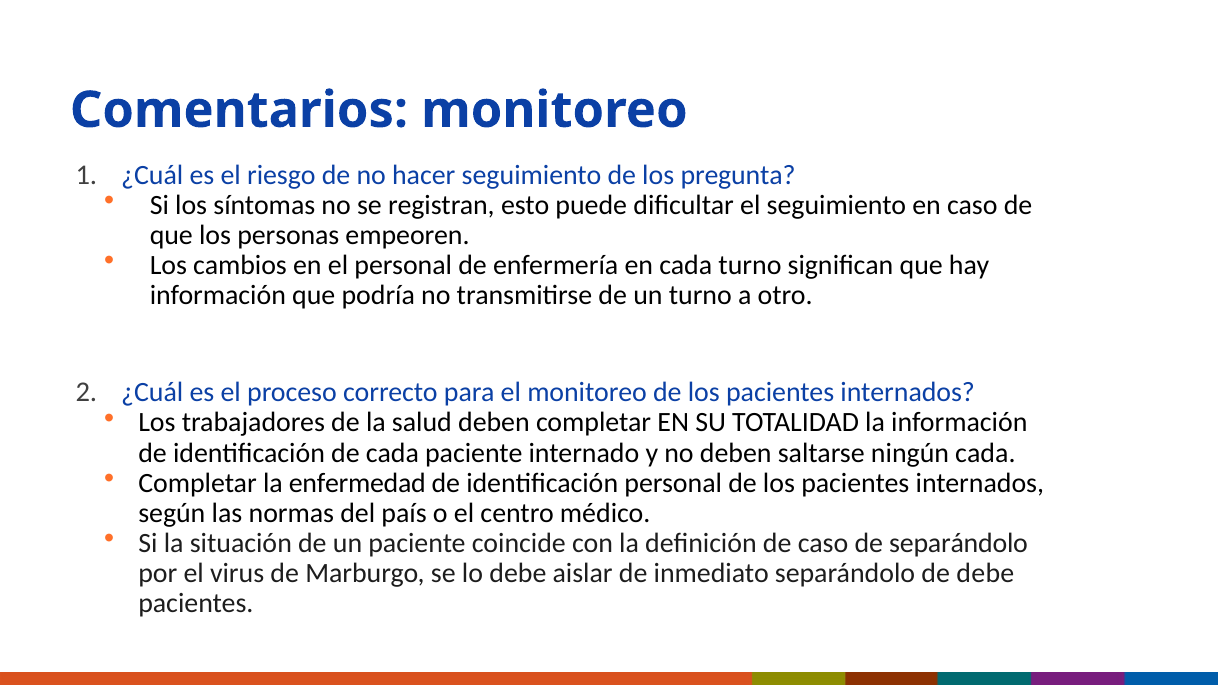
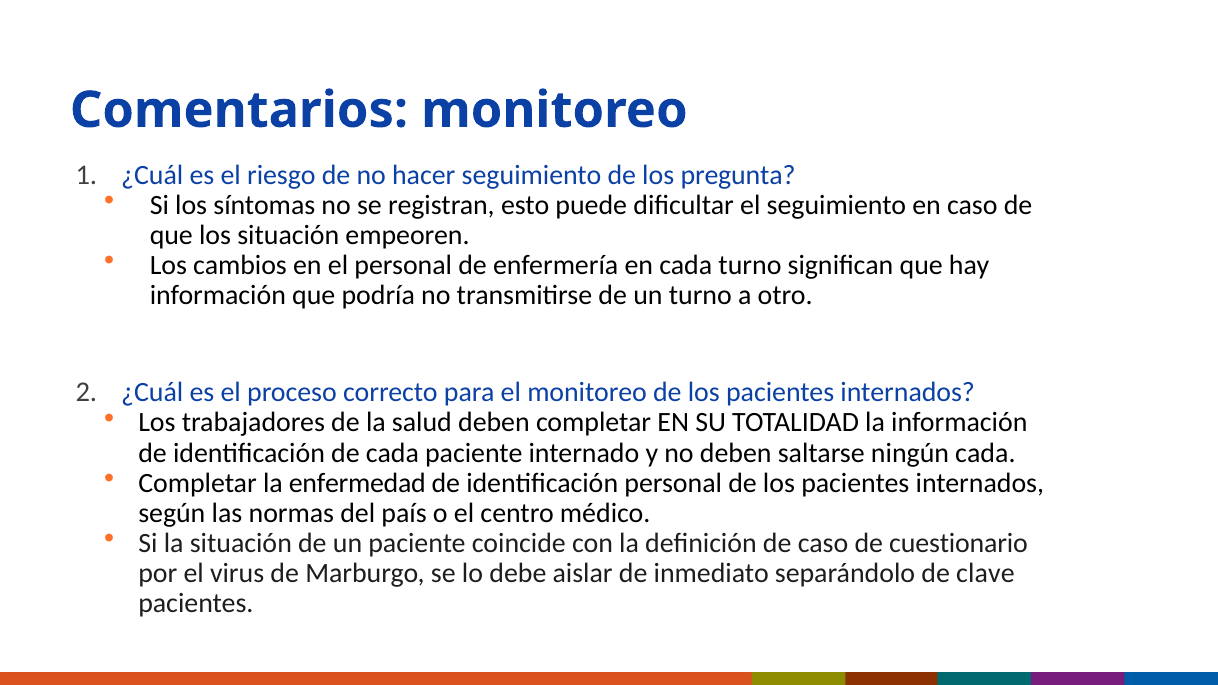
los personas: personas -> situación
de separándolo: separándolo -> cuestionario
de debe: debe -> clave
